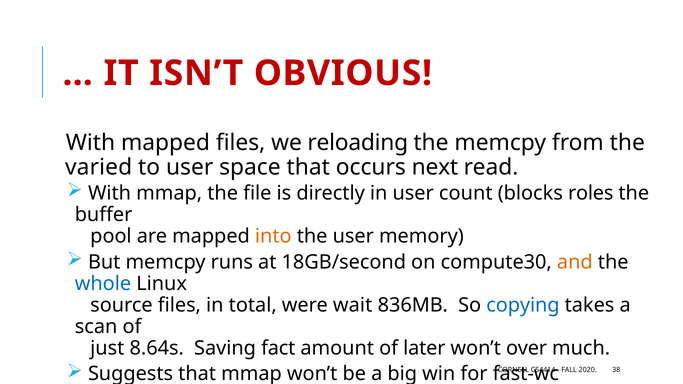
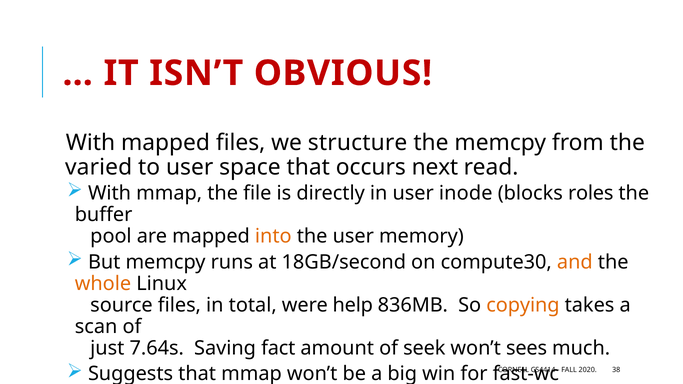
reloading: reloading -> structure
count: count -> inode
whole colour: blue -> orange
wait: wait -> help
copying colour: blue -> orange
8.64s: 8.64s -> 7.64s
later: later -> seek
over: over -> sees
